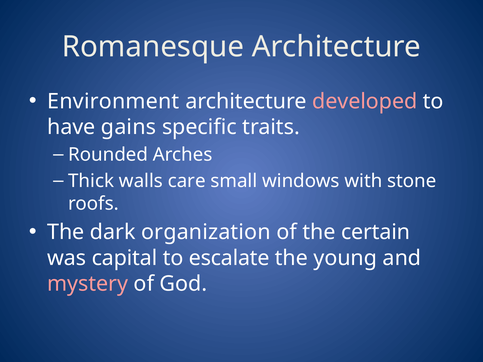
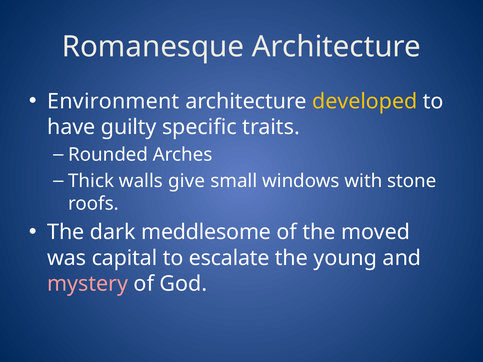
developed colour: pink -> yellow
gains: gains -> guilty
care: care -> give
organization: organization -> meddlesome
certain: certain -> moved
